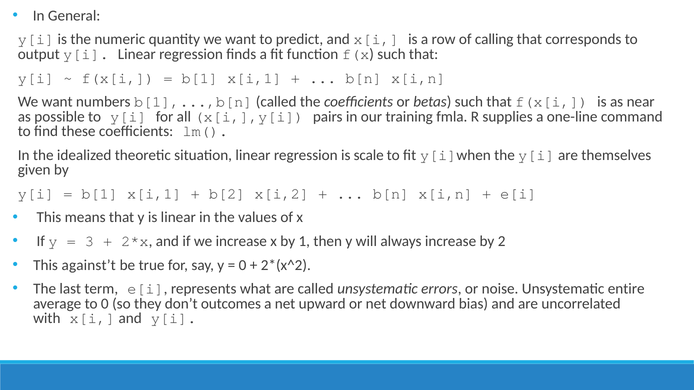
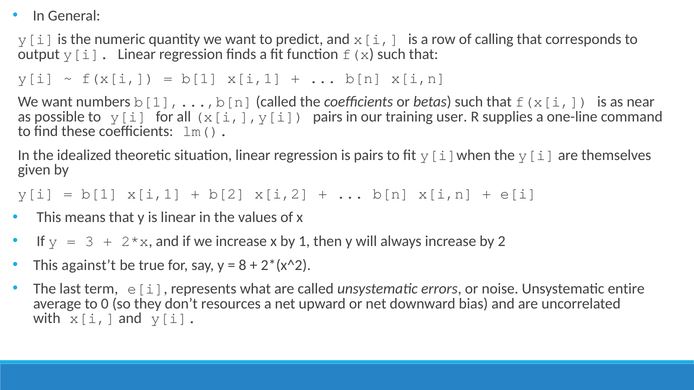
fmla: fmla -> user
is scale: scale -> pairs
0 at (242, 265): 0 -> 8
outcomes: outcomes -> resources
